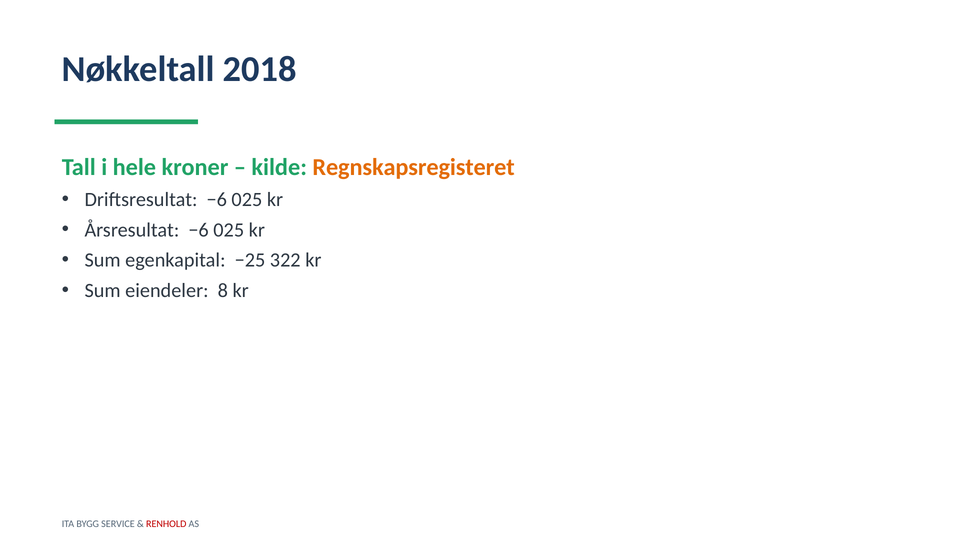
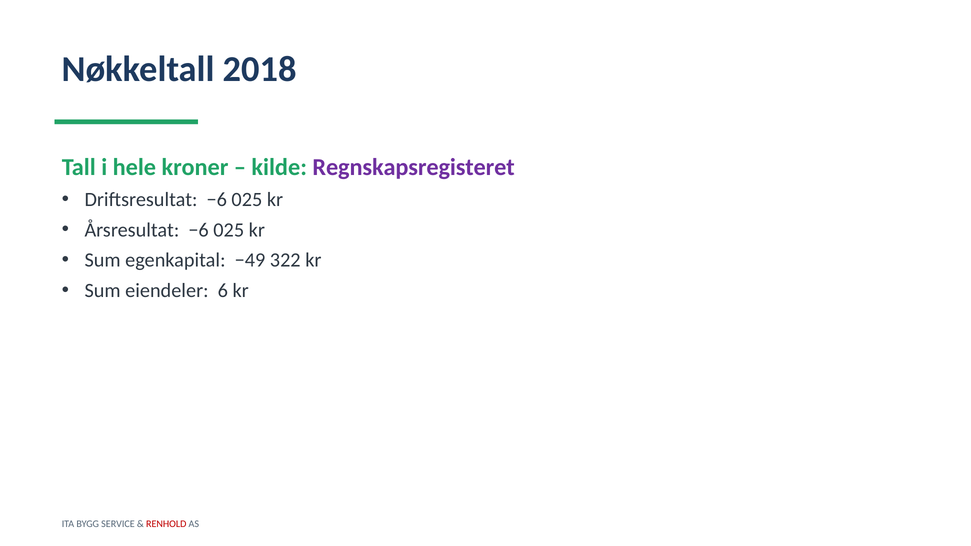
Regnskapsregisteret colour: orange -> purple
−25: −25 -> −49
8: 8 -> 6
